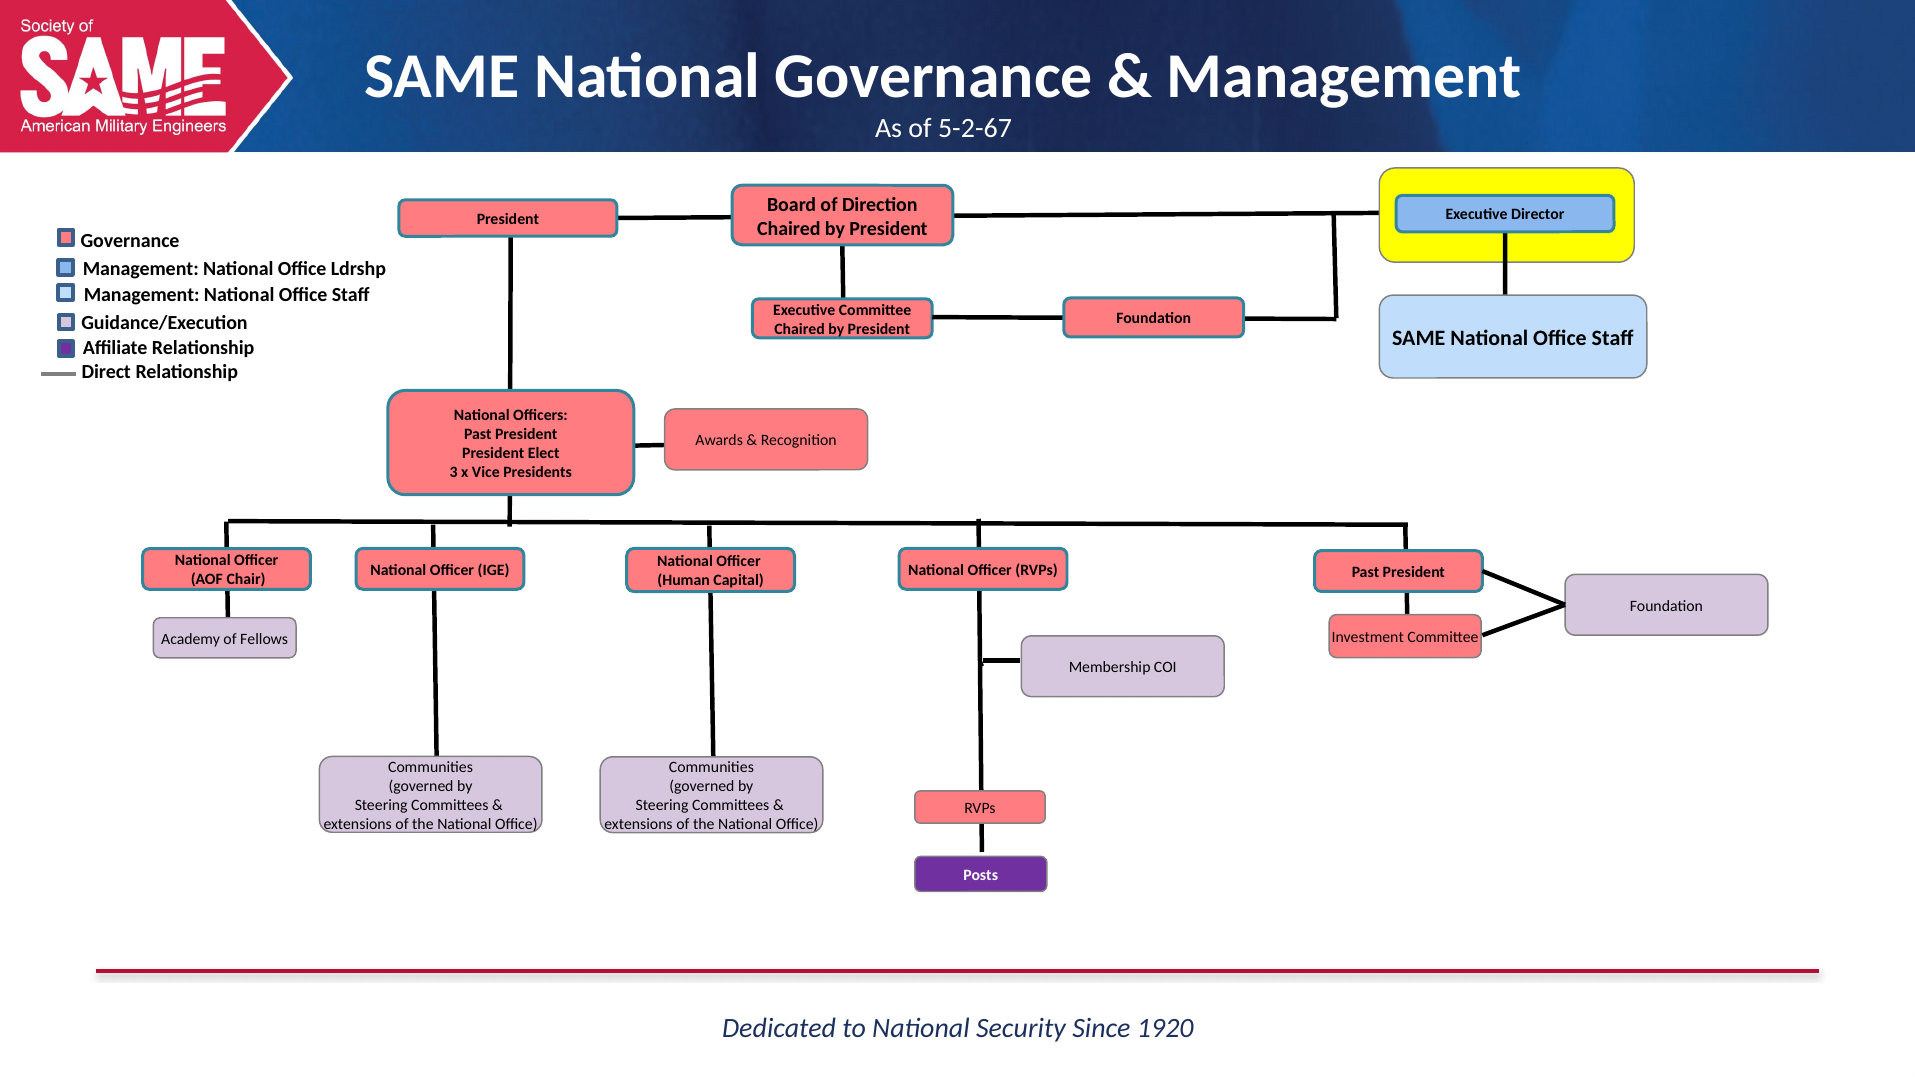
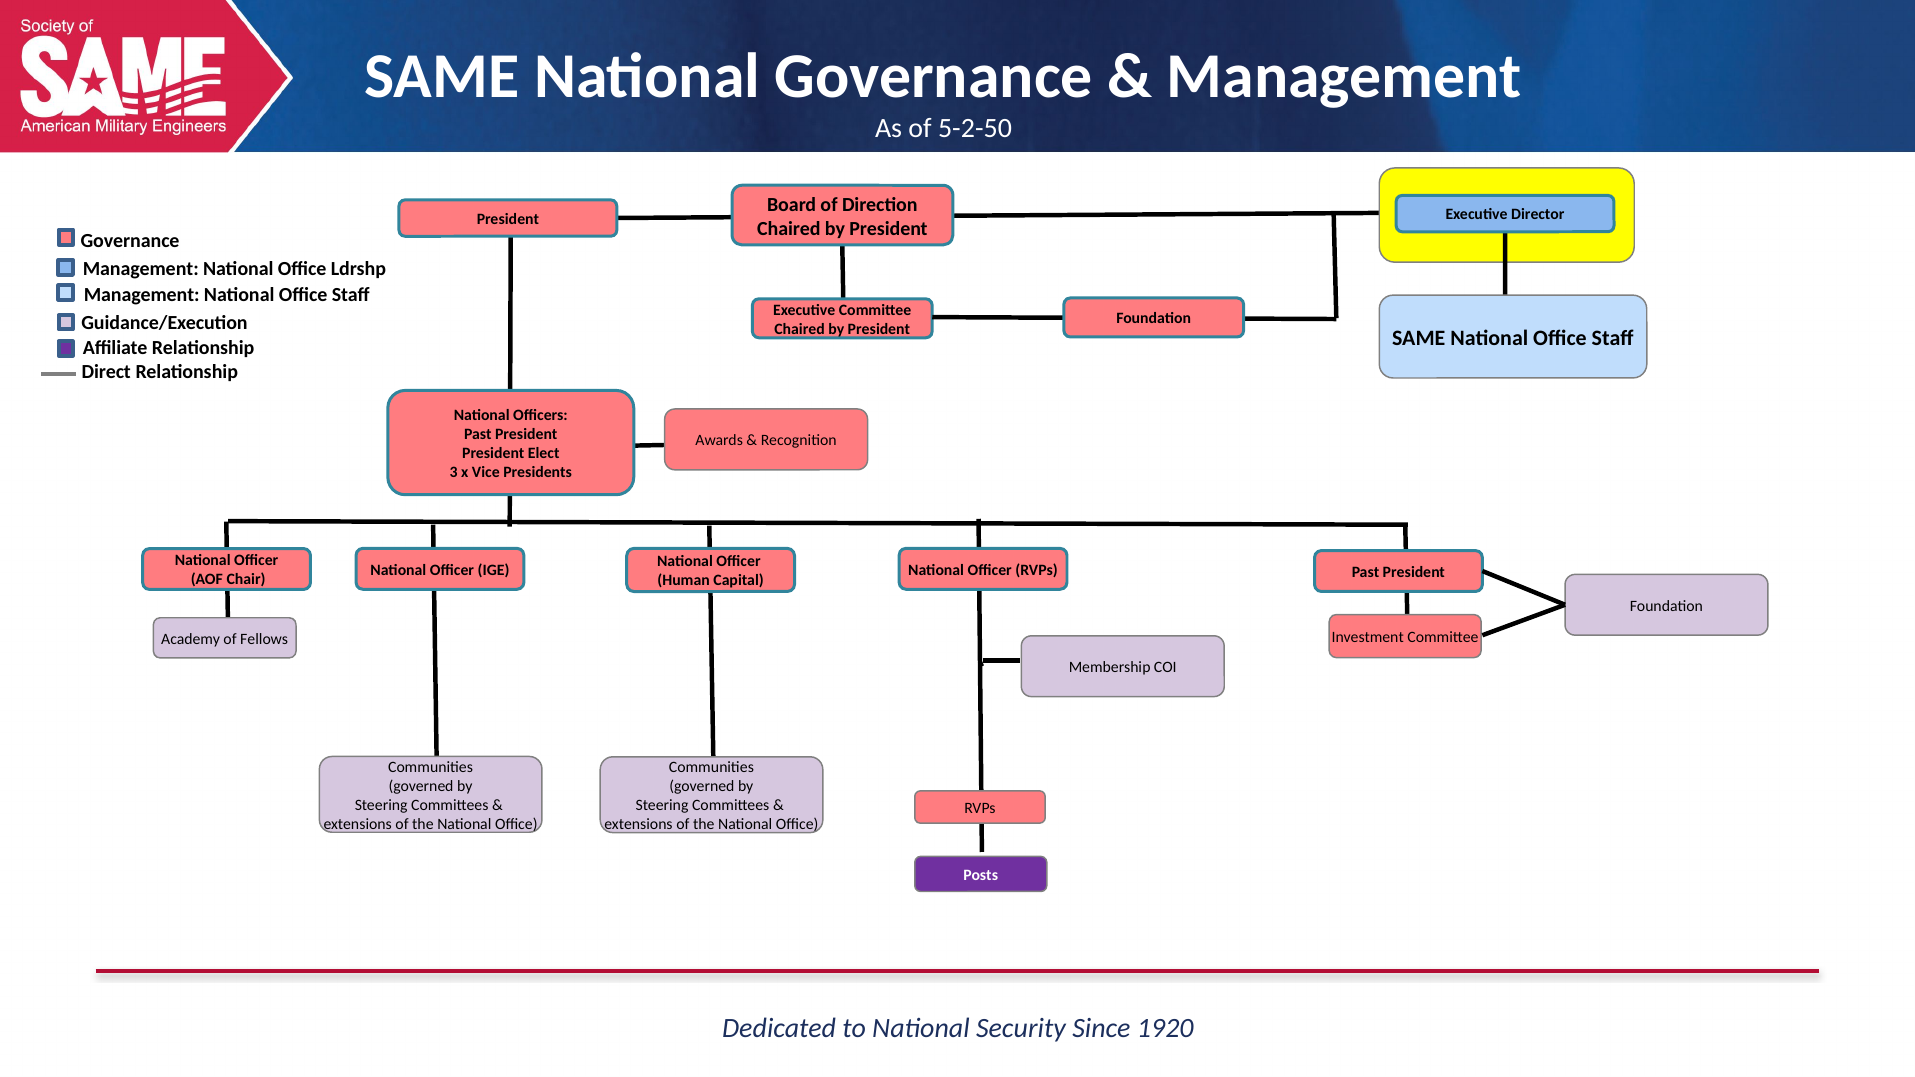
5-2-67: 5-2-67 -> 5-2-50
